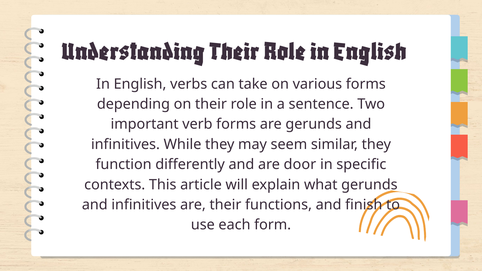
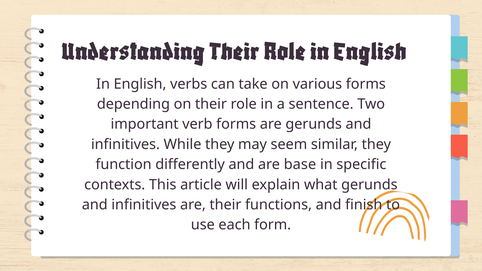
door: door -> base
